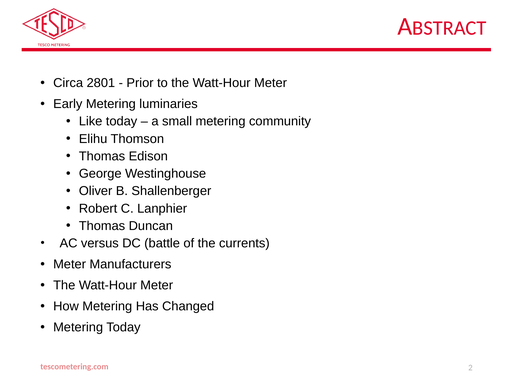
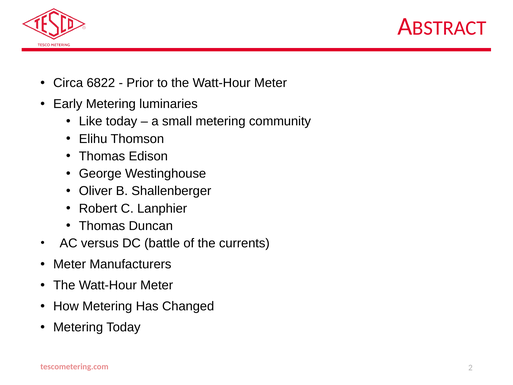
2801: 2801 -> 6822
